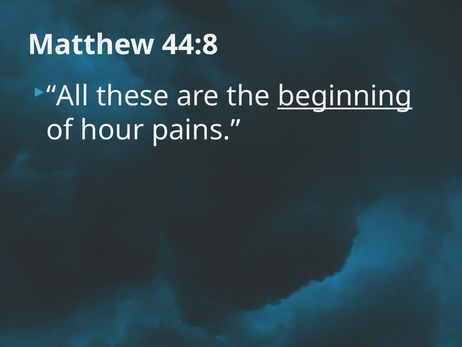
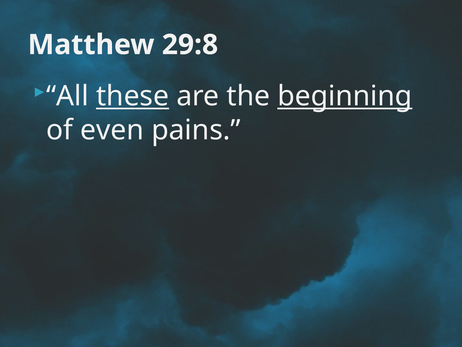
44:8: 44:8 -> 29:8
these underline: none -> present
hour: hour -> even
